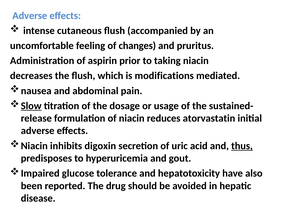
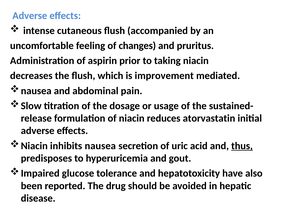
modifications: modifications -> improvement
Slow underline: present -> none
inhibits digoxin: digoxin -> nausea
